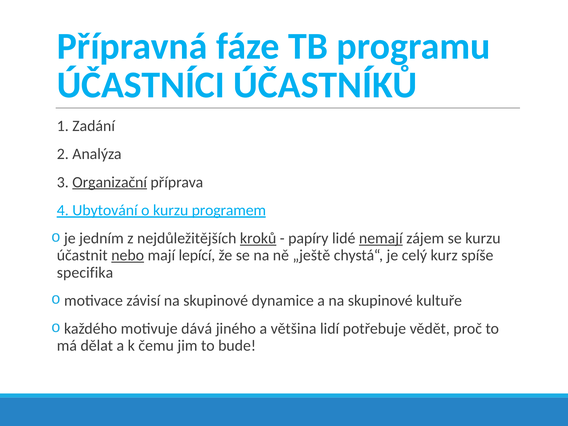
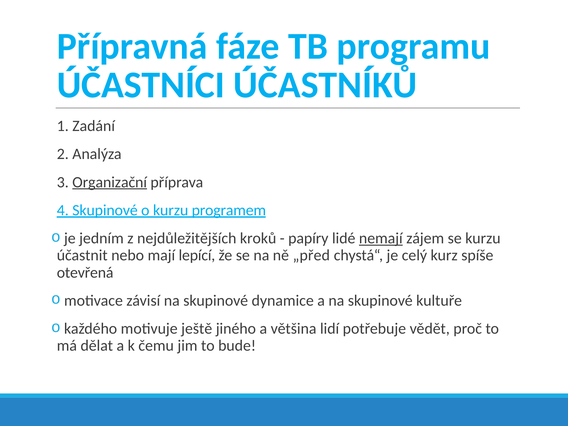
4 Ubytování: Ubytování -> Skupinové
kroků underline: present -> none
nebo underline: present -> none
„ještě: „ještě -> „před
specifika: specifika -> otevřená
dává: dává -> ještě
